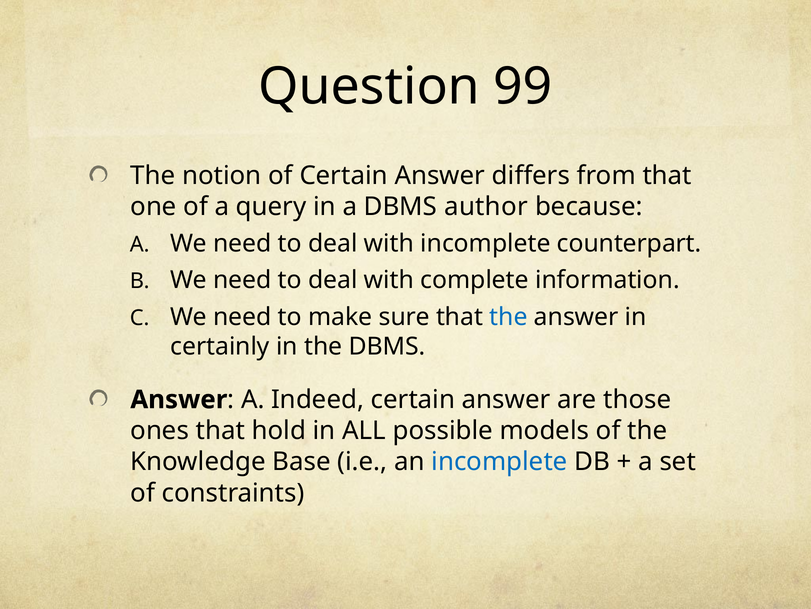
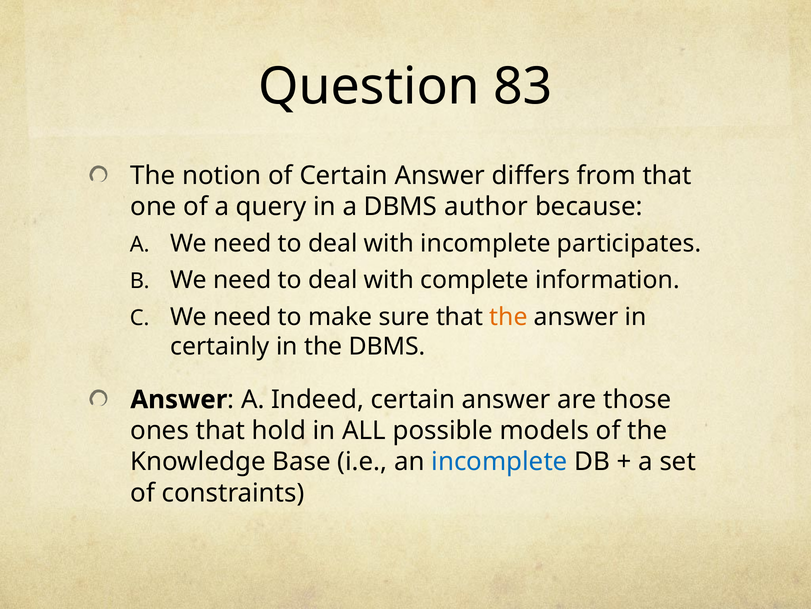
99: 99 -> 83
counterpart: counterpart -> participates
the at (508, 316) colour: blue -> orange
